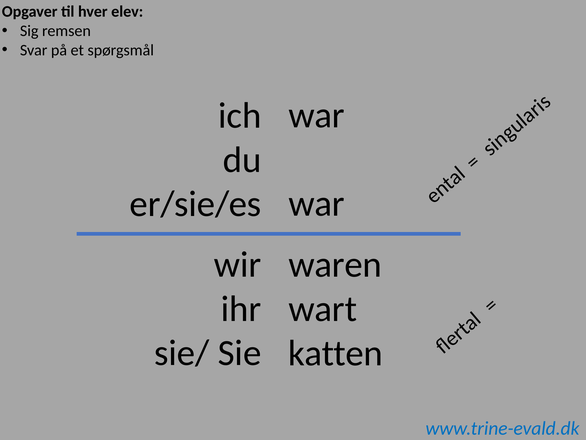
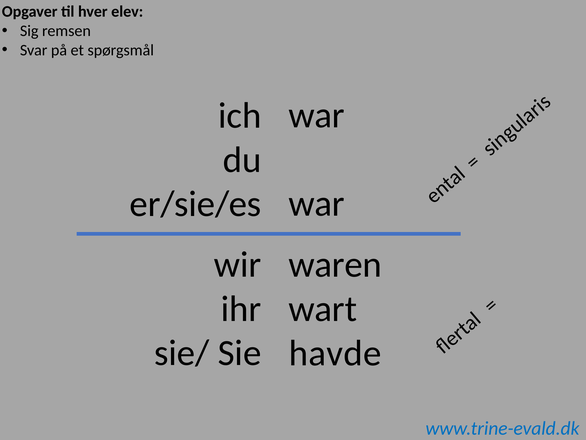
katten: katten -> havde
